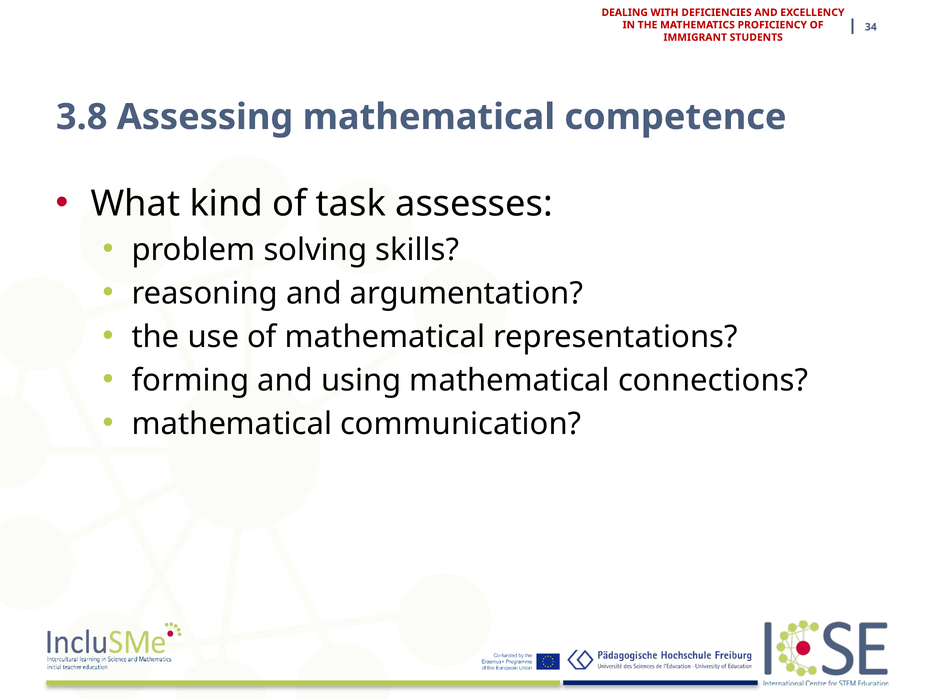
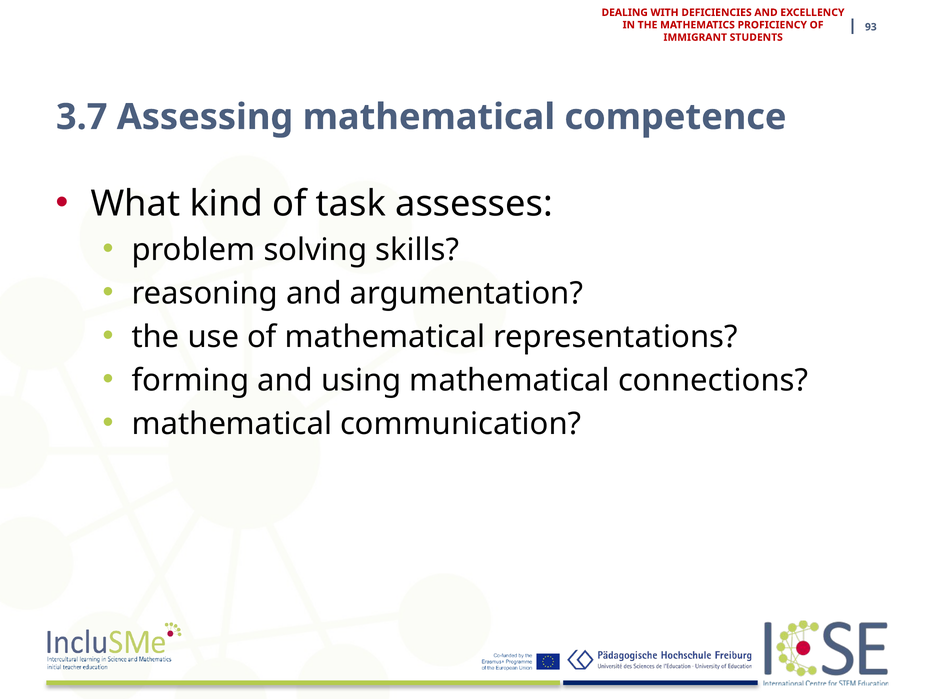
34: 34 -> 93
3.8: 3.8 -> 3.7
